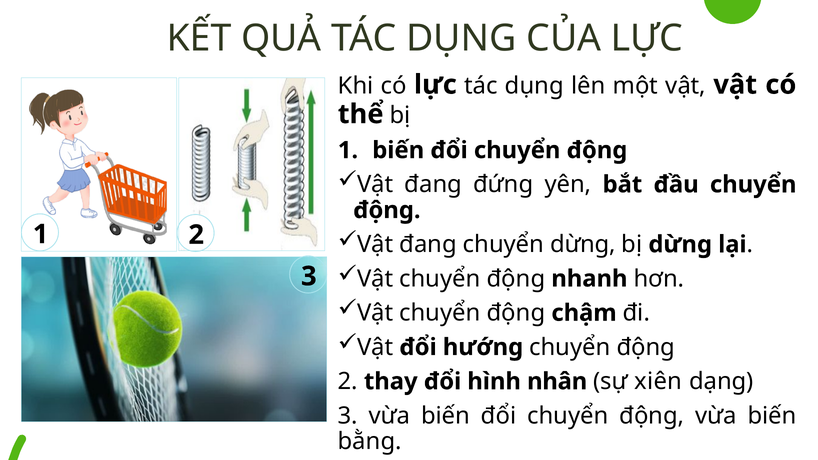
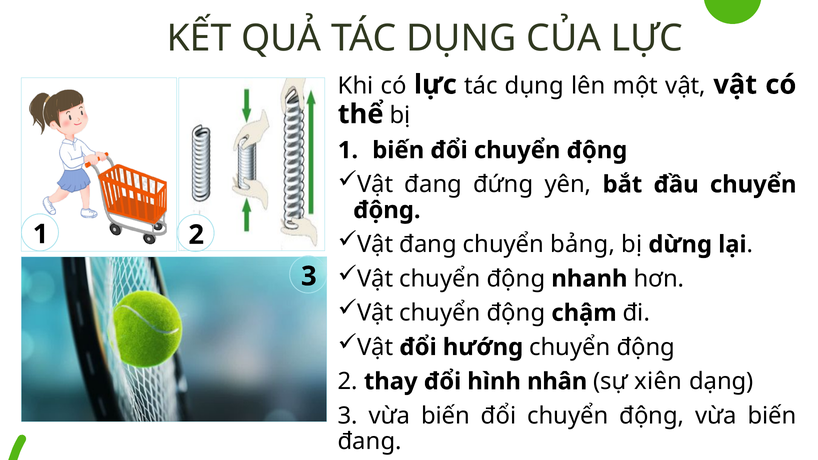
chuyển dừng: dừng -> bảng
bằng at (370, 441): bằng -> đang
